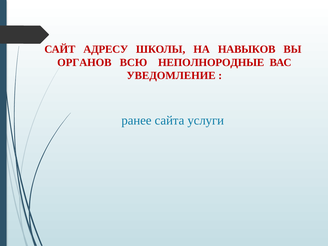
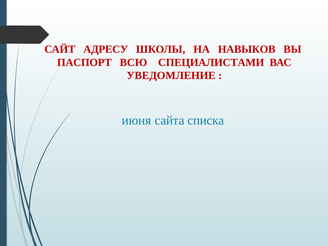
ОРГАНОВ: ОРГАНОВ -> ПАСПОРТ
НЕПОЛНОРОДНЫЕ: НЕПОЛНОРОДНЫЕ -> СПЕЦИАЛИСТАМИ
ранее: ранее -> июня
услуги: услуги -> списка
